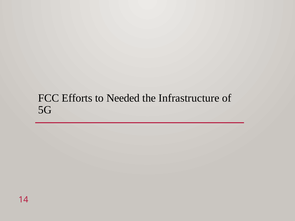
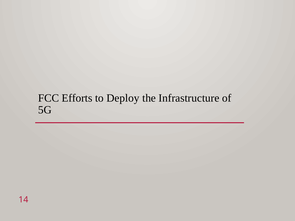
Needed: Needed -> Deploy
